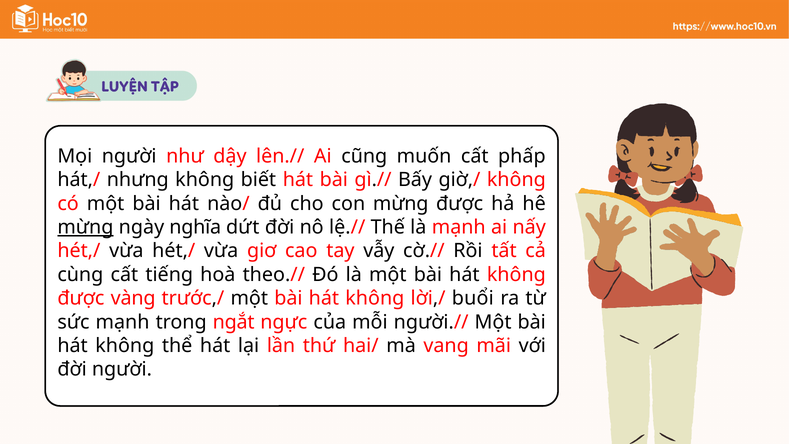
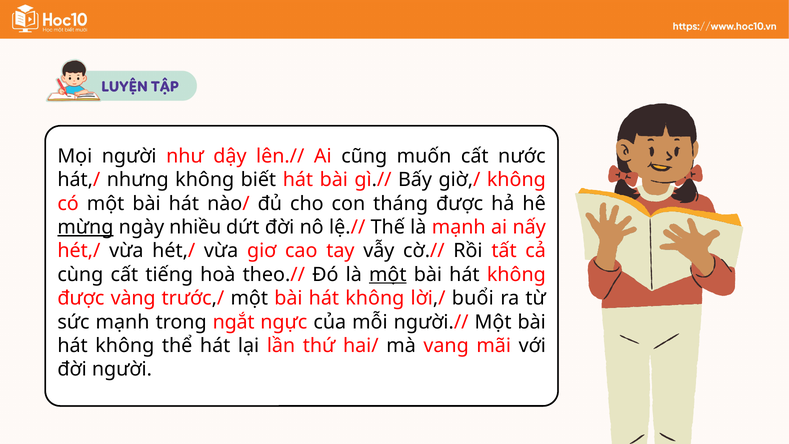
phấp: phấp -> nước
con mừng: mừng -> tháng
nghĩa: nghĩa -> nhiều
một at (388, 275) underline: none -> present
